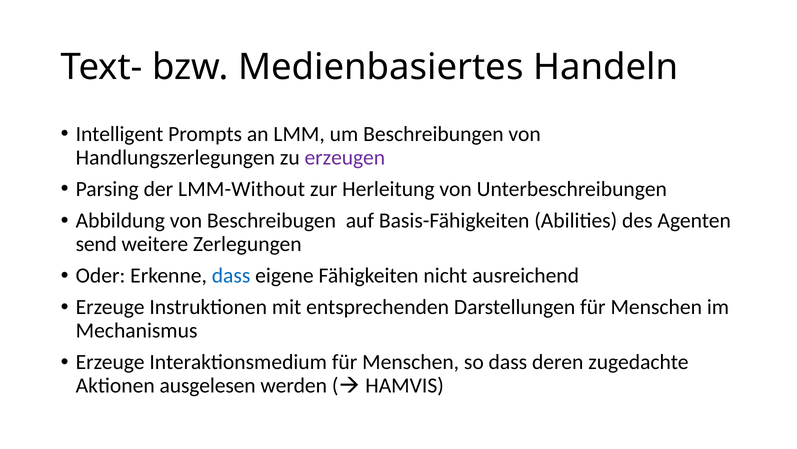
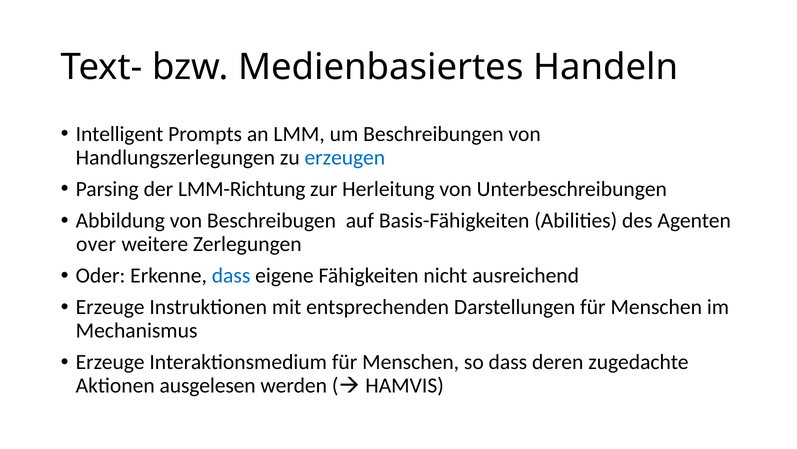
erzeugen colour: purple -> blue
LMM-Without: LMM-Without -> LMM-Richtung
send: send -> over
